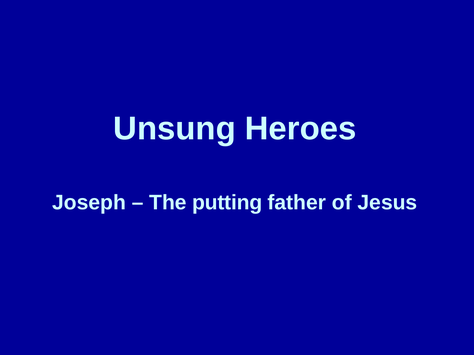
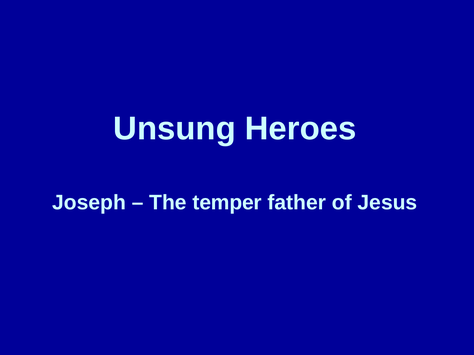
putting: putting -> temper
